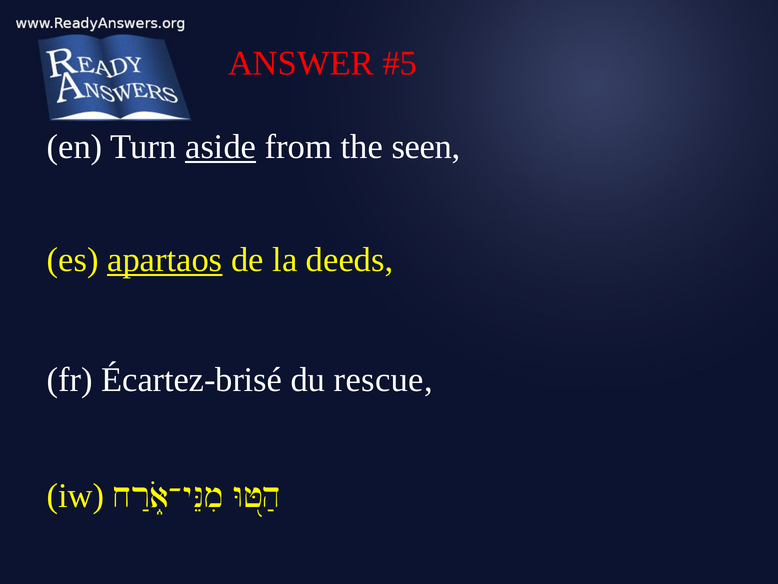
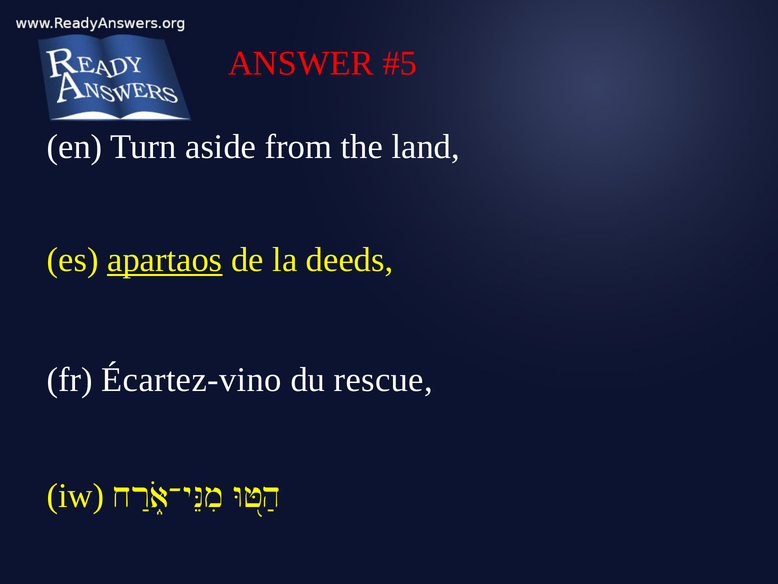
aside underline: present -> none
seen: seen -> land
Écartez-brisé: Écartez-brisé -> Écartez-vino
